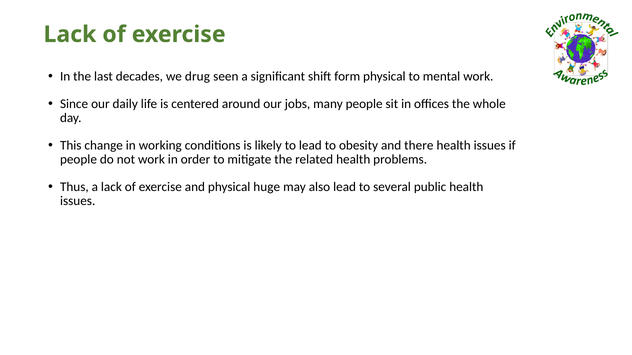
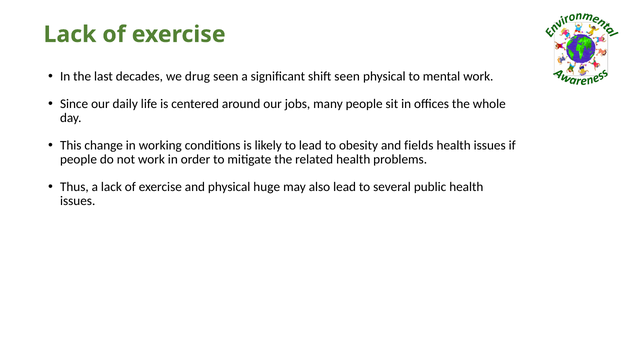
shift form: form -> seen
there: there -> fields
